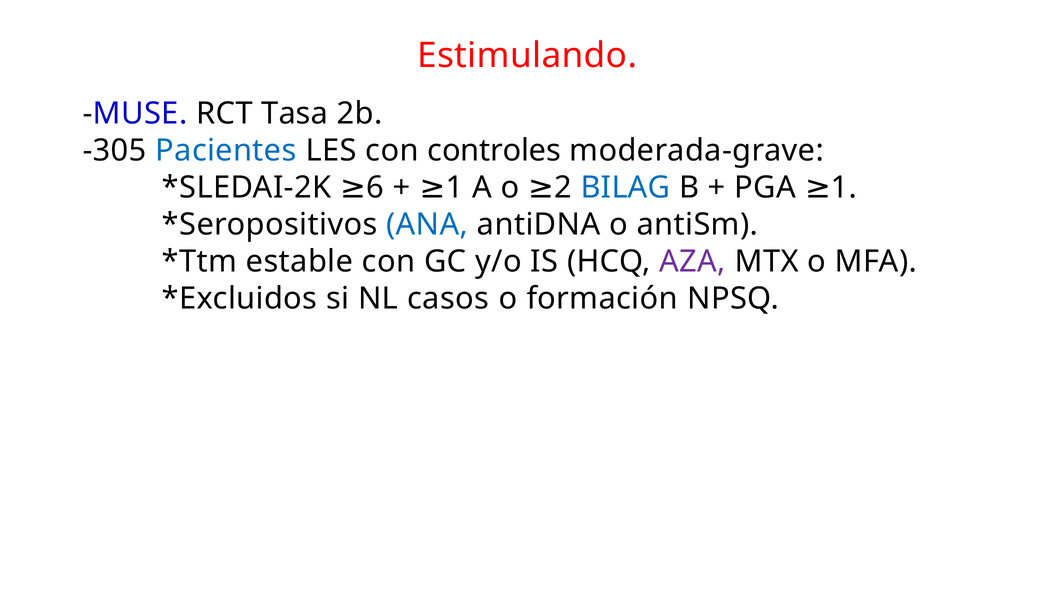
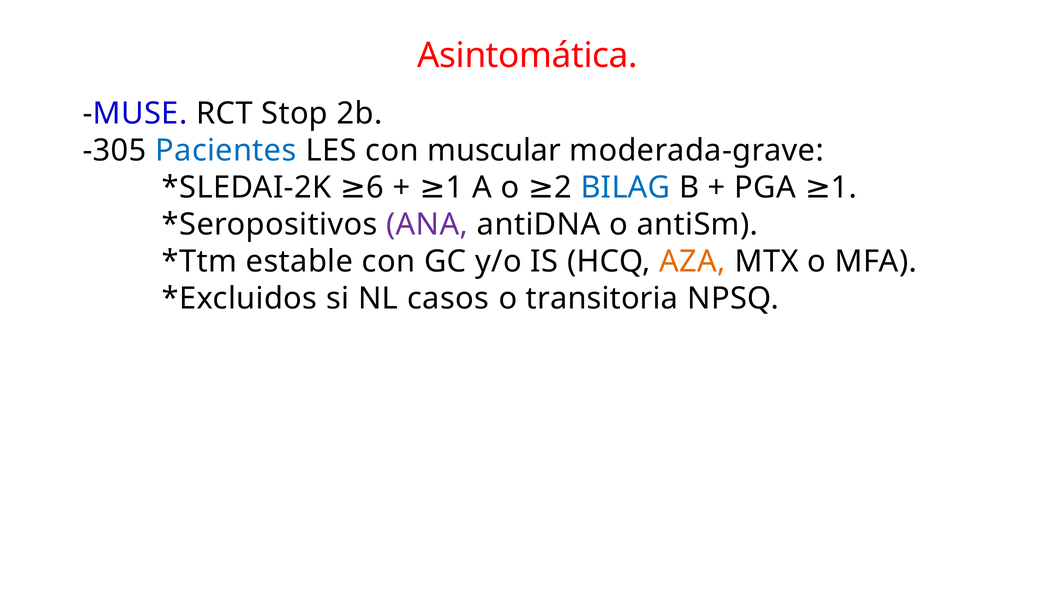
Estimulando: Estimulando -> Asintomática
Tasa: Tasa -> Stop
controles: controles -> muscular
ANA colour: blue -> purple
AZA colour: purple -> orange
formación: formación -> transitoria
